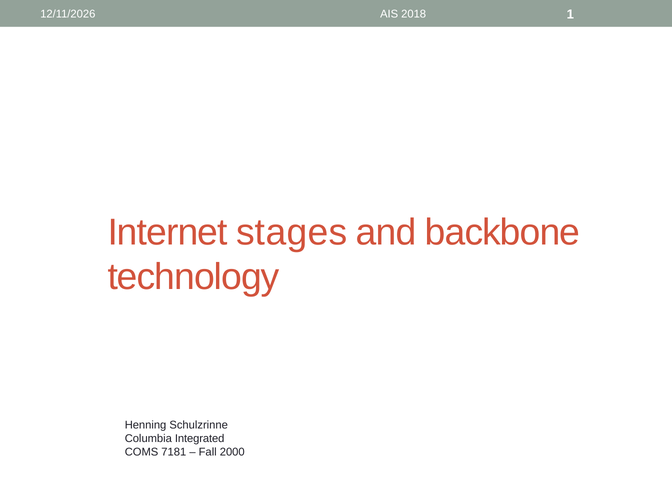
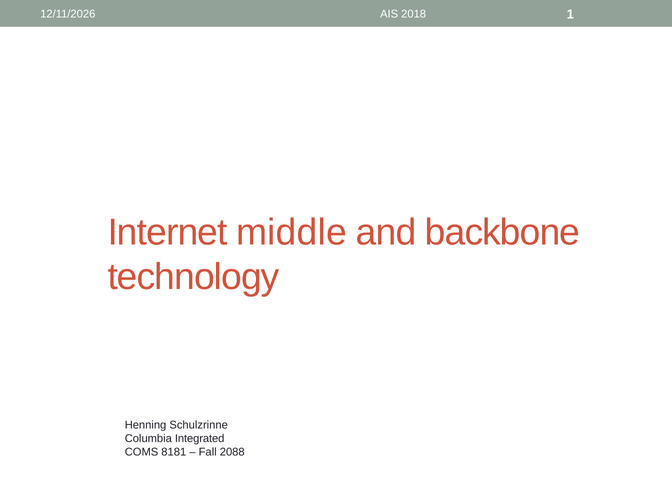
stages: stages -> middle
7181: 7181 -> 8181
2000: 2000 -> 2088
